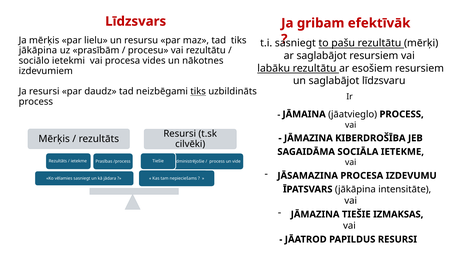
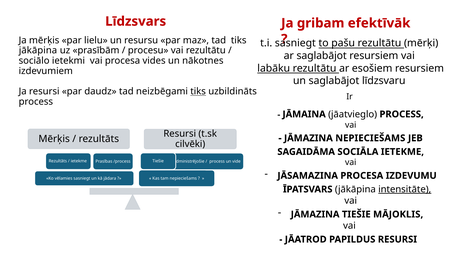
JĀMAZINA KIBERDROŠĪBA: KIBERDROŠĪBA -> NEPIECIEŠAMS
intensitāte underline: none -> present
IZMAKSAS: IZMAKSAS -> MĀJOKLIS
